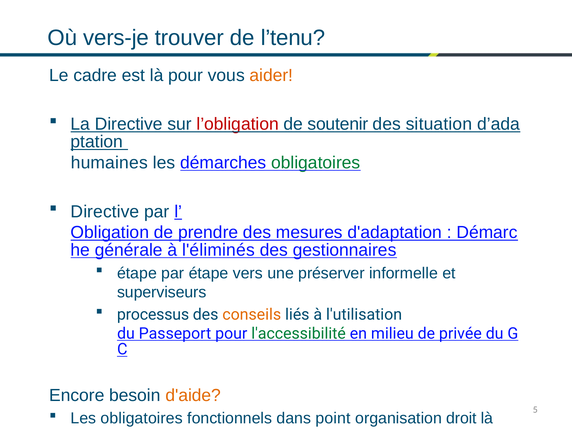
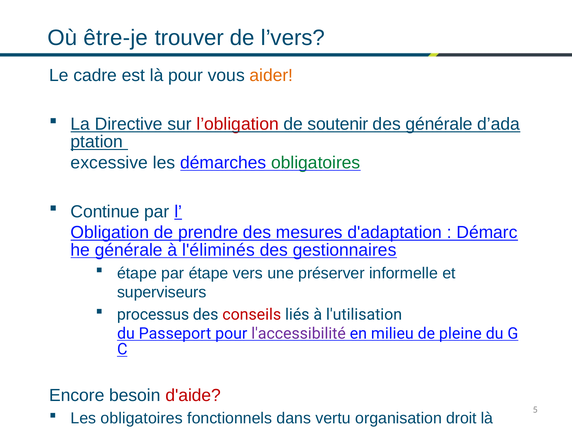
vers-je: vers-je -> être-je
l’tenu: l’tenu -> l’vers
des situation: situation -> générale
humaines: humaines -> excessive
Directive at (105, 212): Directive -> Continue
conseils colour: orange -> red
l'accessibilité colour: green -> purple
privée: privée -> pleine
d'aide colour: orange -> red
point: point -> vertu
